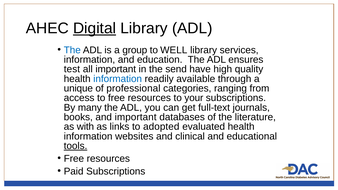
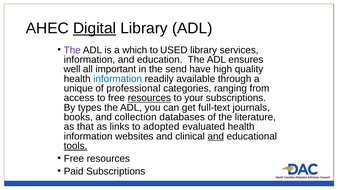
The at (72, 50) colour: blue -> purple
group: group -> which
WELL: WELL -> USED
test: test -> well
resources at (149, 98) underline: none -> present
many: many -> types
and important: important -> collection
with: with -> that
and at (216, 136) underline: none -> present
